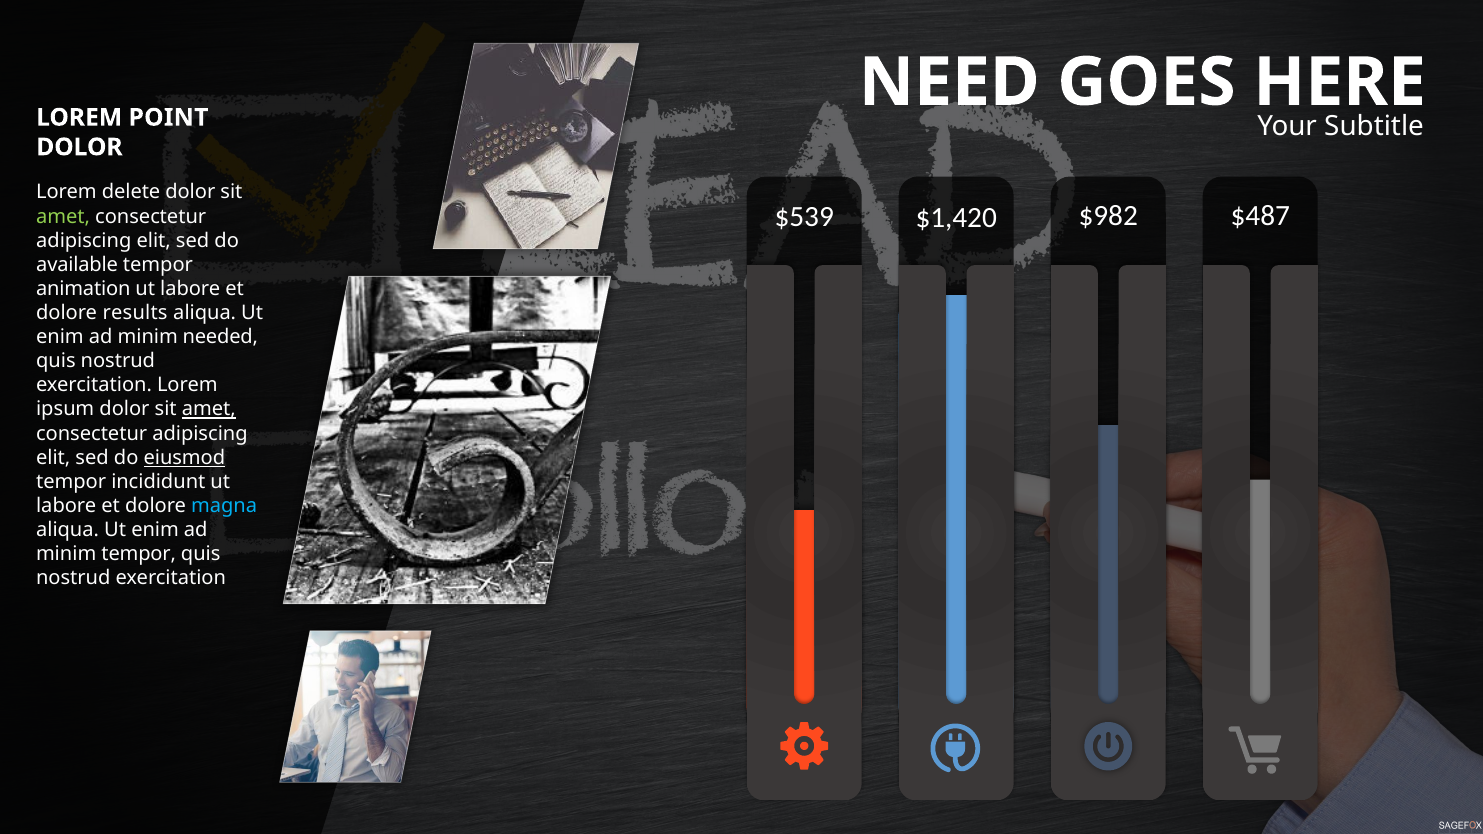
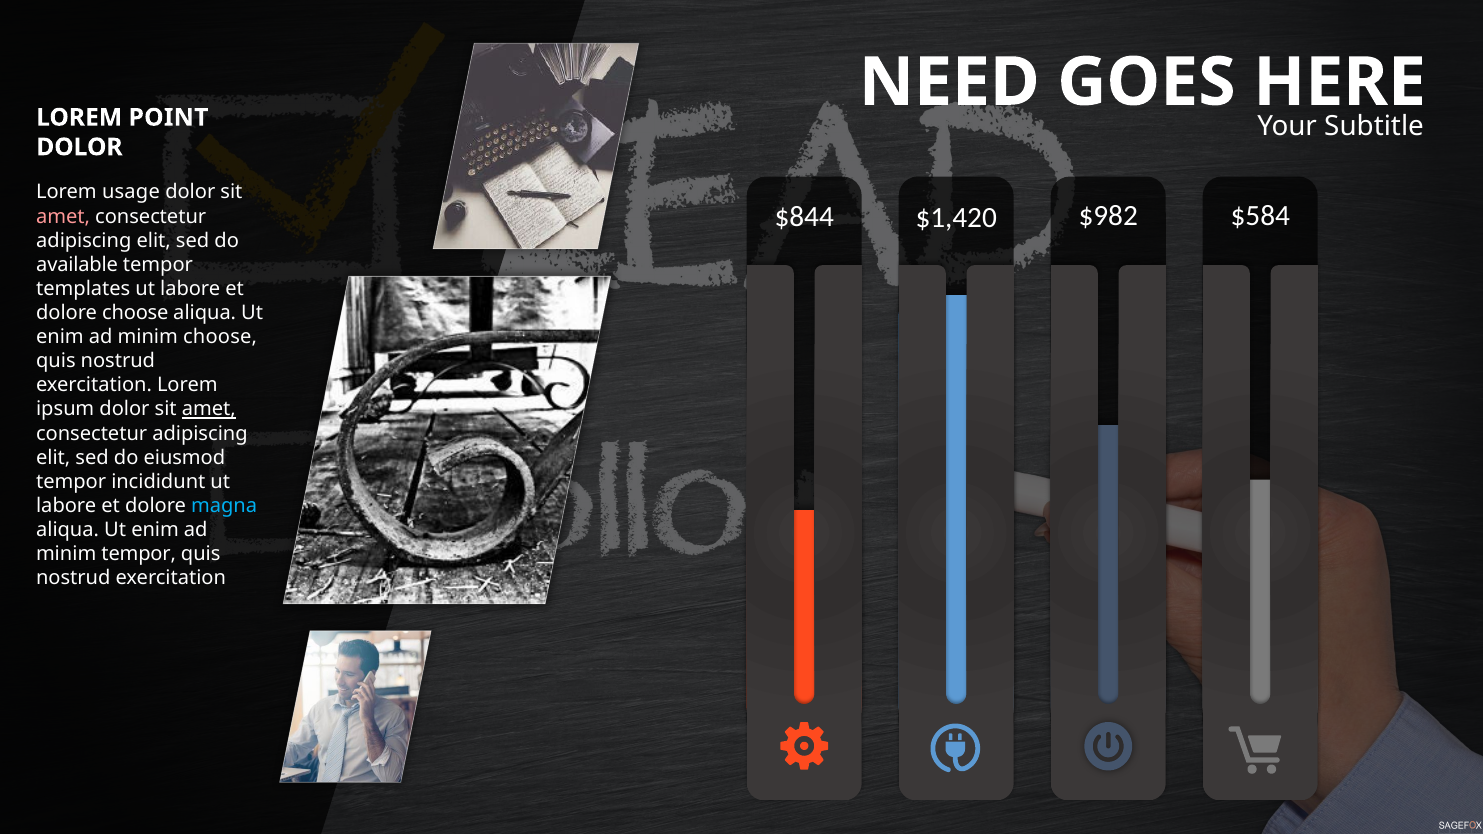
delete: delete -> usage
$539: $539 -> $844
$487: $487 -> $584
amet at (63, 216) colour: light green -> pink
animation: animation -> templates
dolore results: results -> choose
minim needed: needed -> choose
eiusmod underline: present -> none
